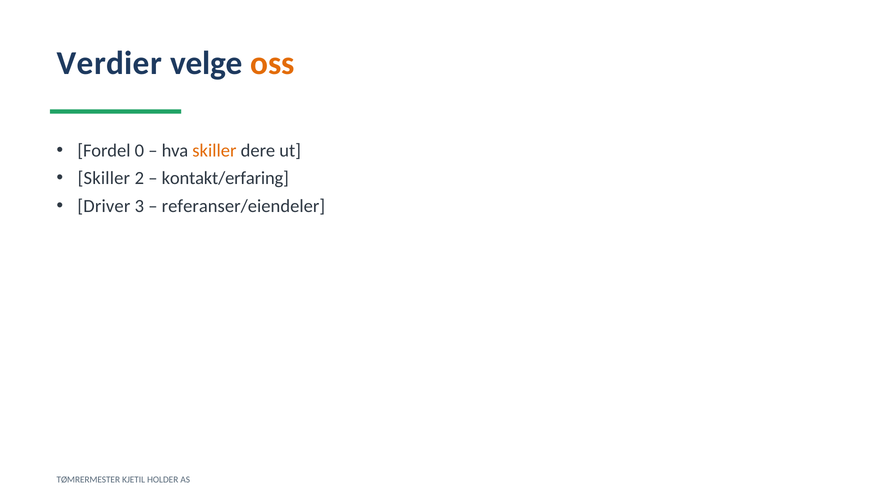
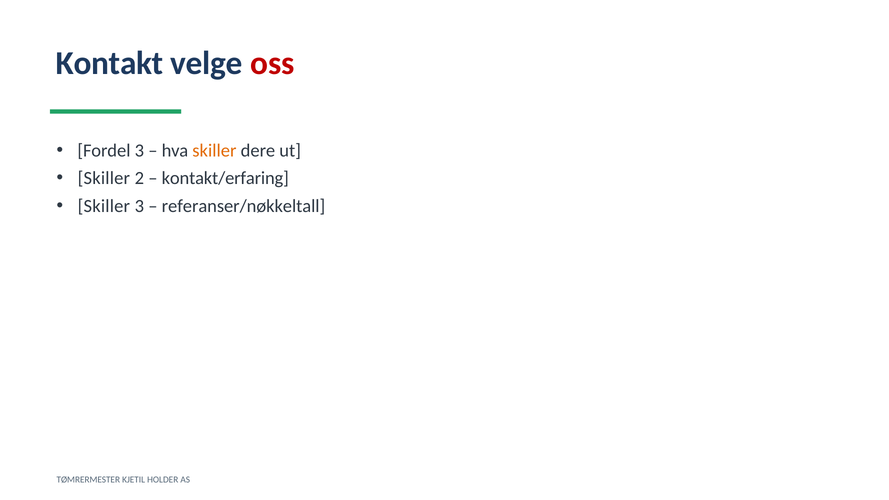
Verdier: Verdier -> Kontakt
oss colour: orange -> red
Fordel 0: 0 -> 3
Driver at (104, 206): Driver -> Skiller
referanser/eiendeler: referanser/eiendeler -> referanser/nøkkeltall
